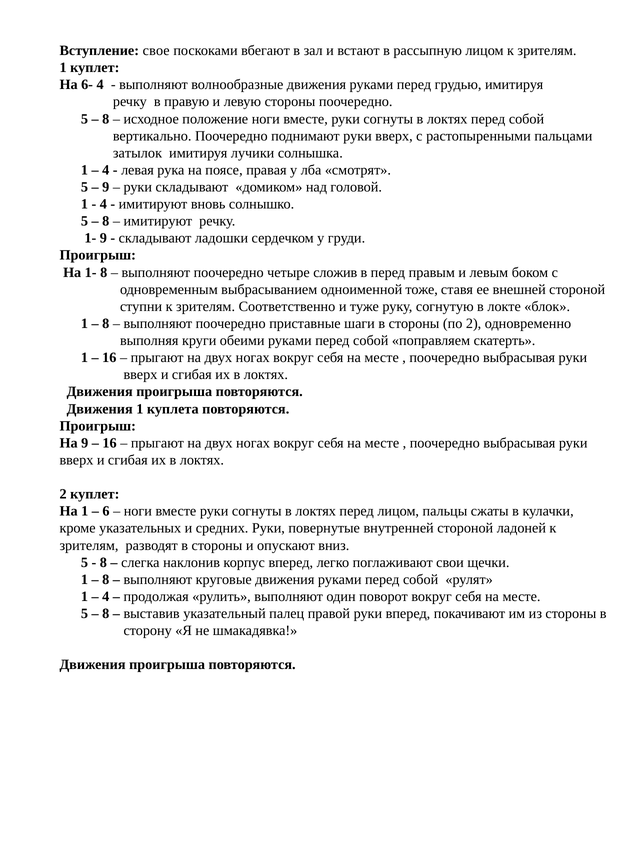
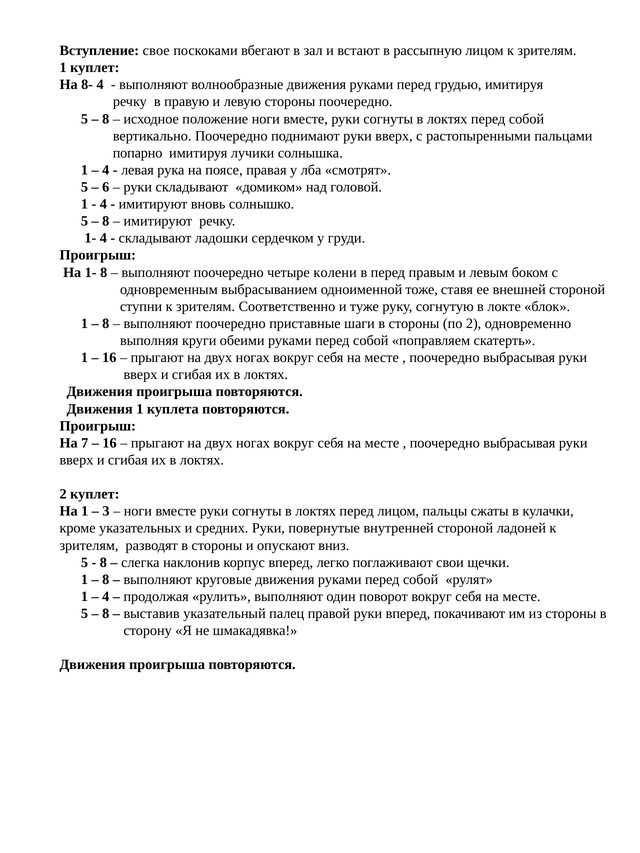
6-: 6- -> 8-
затылок: затылок -> попарно
9 at (106, 187): 9 -> 6
1- 9: 9 -> 4
сложив: сложив -> колени
На 9: 9 -> 7
6: 6 -> 3
